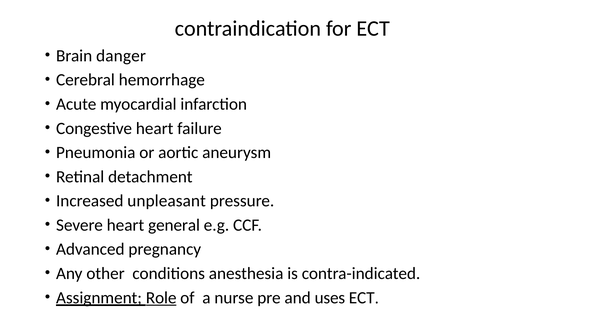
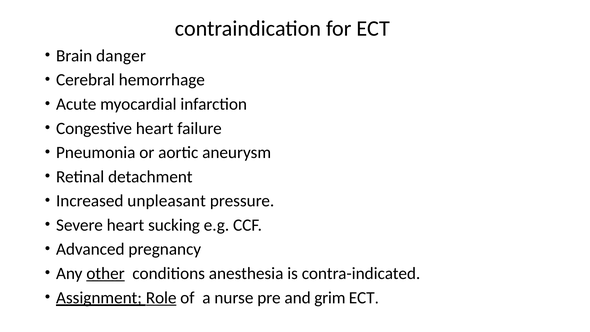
general: general -> sucking
other underline: none -> present
uses: uses -> grim
